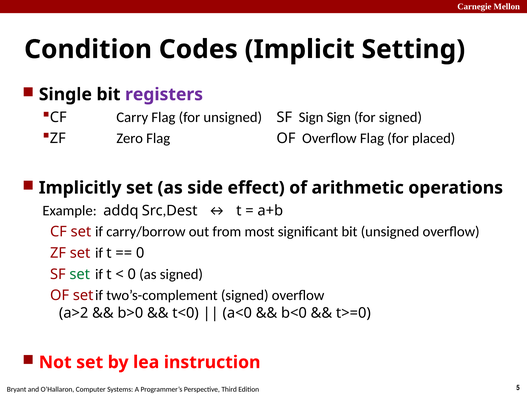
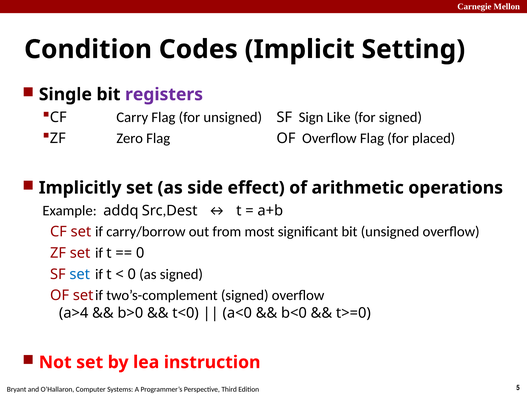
Sign Sign: Sign -> Like
set at (80, 274) colour: green -> blue
a>2: a>2 -> a>4
